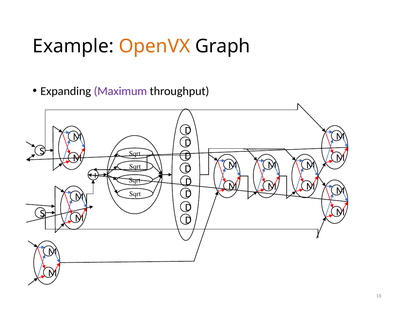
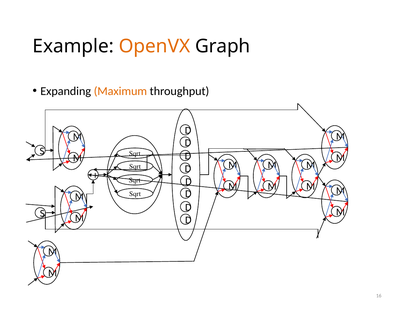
Maximum colour: purple -> orange
